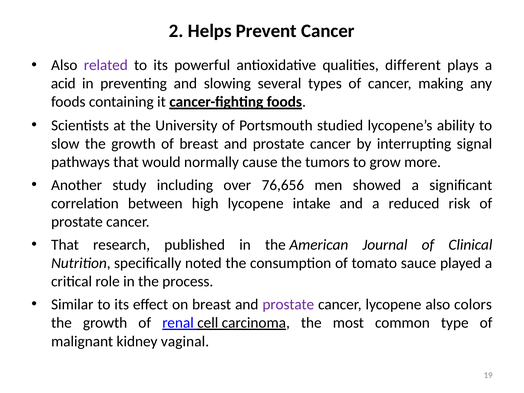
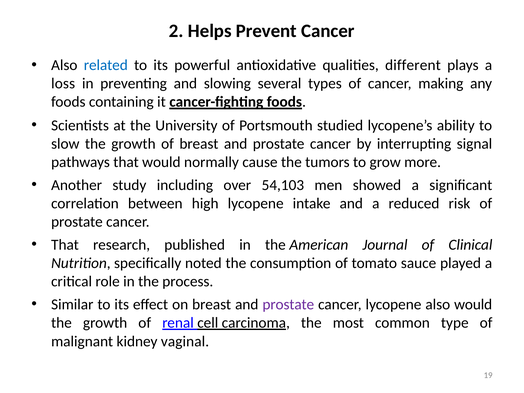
related colour: purple -> blue
acid: acid -> loss
76,656: 76,656 -> 54,103
also colors: colors -> would
